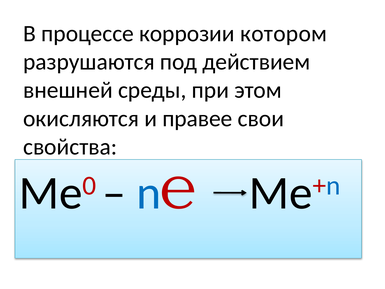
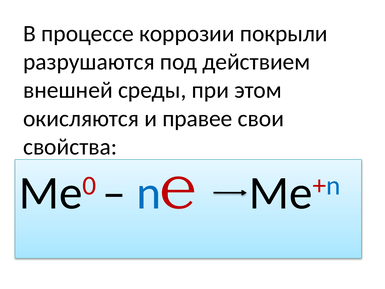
котором: котором -> покрыли
